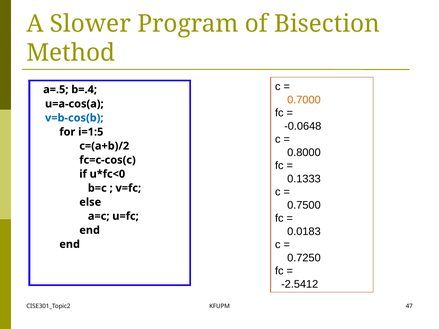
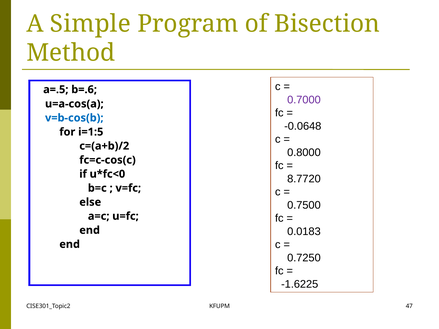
Slower: Slower -> Simple
b=.4: b=.4 -> b=.6
0.7000 colour: orange -> purple
0.1333: 0.1333 -> 8.7720
-2.5412: -2.5412 -> -1.6225
